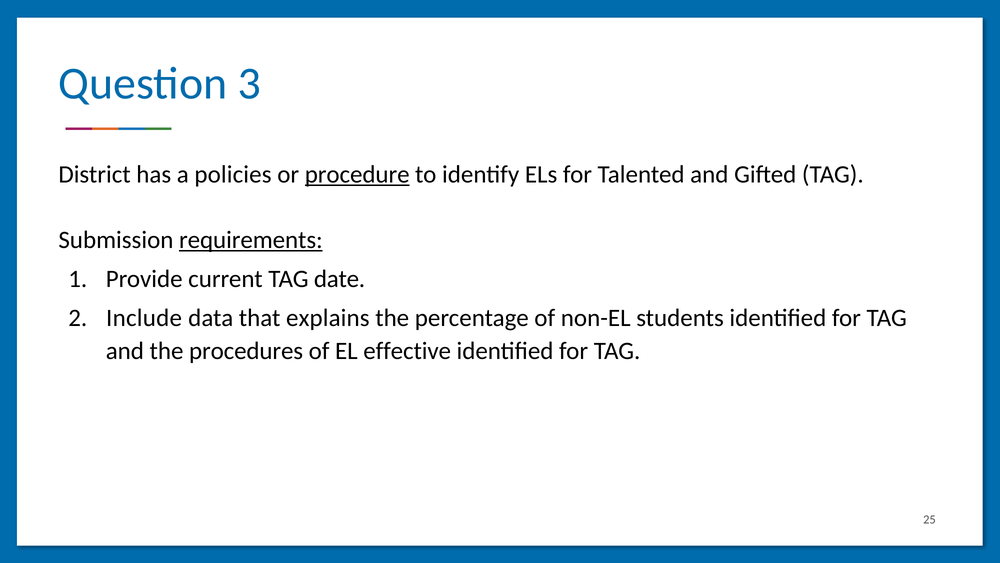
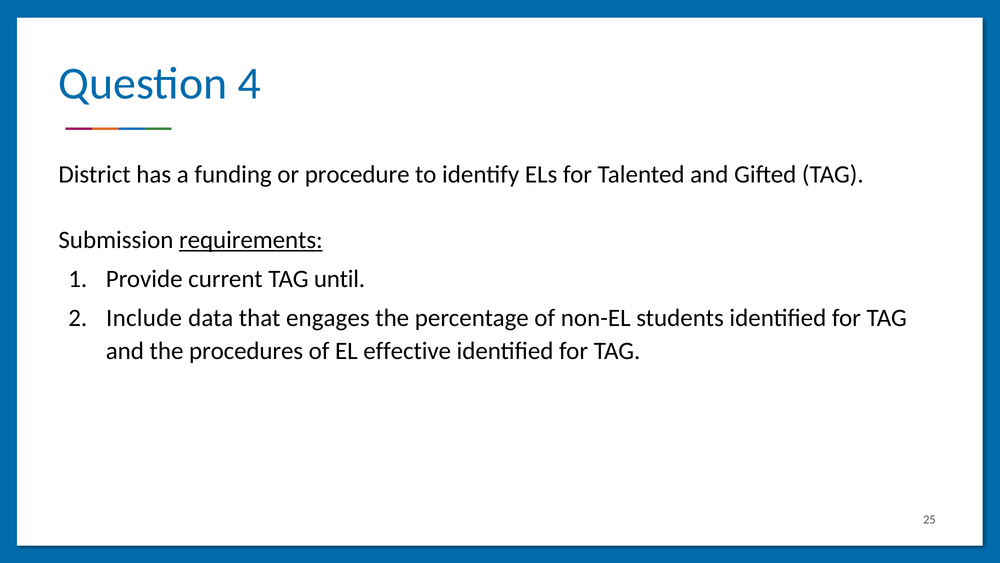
3: 3 -> 4
policies: policies -> funding
procedure underline: present -> none
date: date -> until
explains: explains -> engages
